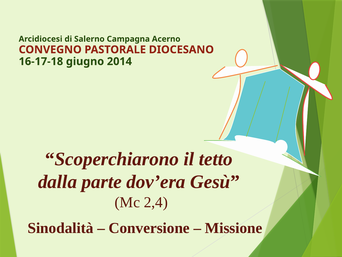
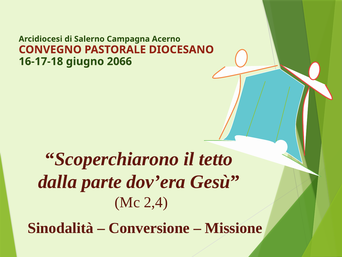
2014: 2014 -> 2066
